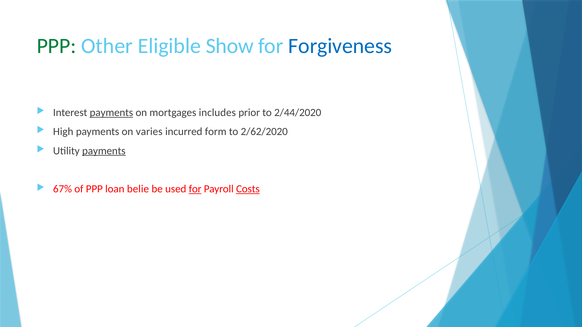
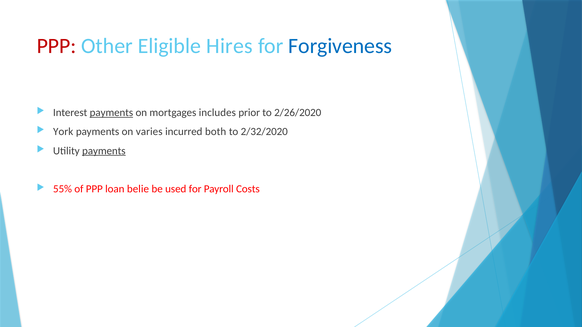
PPP at (56, 46) colour: green -> red
Show: Show -> Hires
2/44/2020: 2/44/2020 -> 2/26/2020
High: High -> York
form: form -> both
2/62/2020: 2/62/2020 -> 2/32/2020
67%: 67% -> 55%
for at (195, 189) underline: present -> none
Costs underline: present -> none
